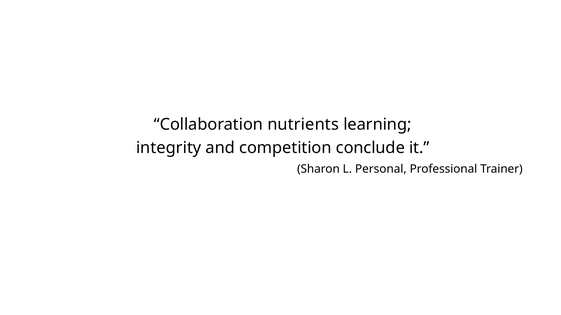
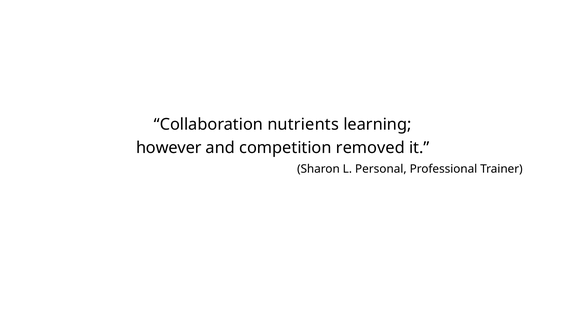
integrity: integrity -> however
conclude: conclude -> removed
